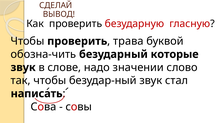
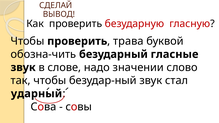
которые: которые -> гласные
написать: написать -> ударный
